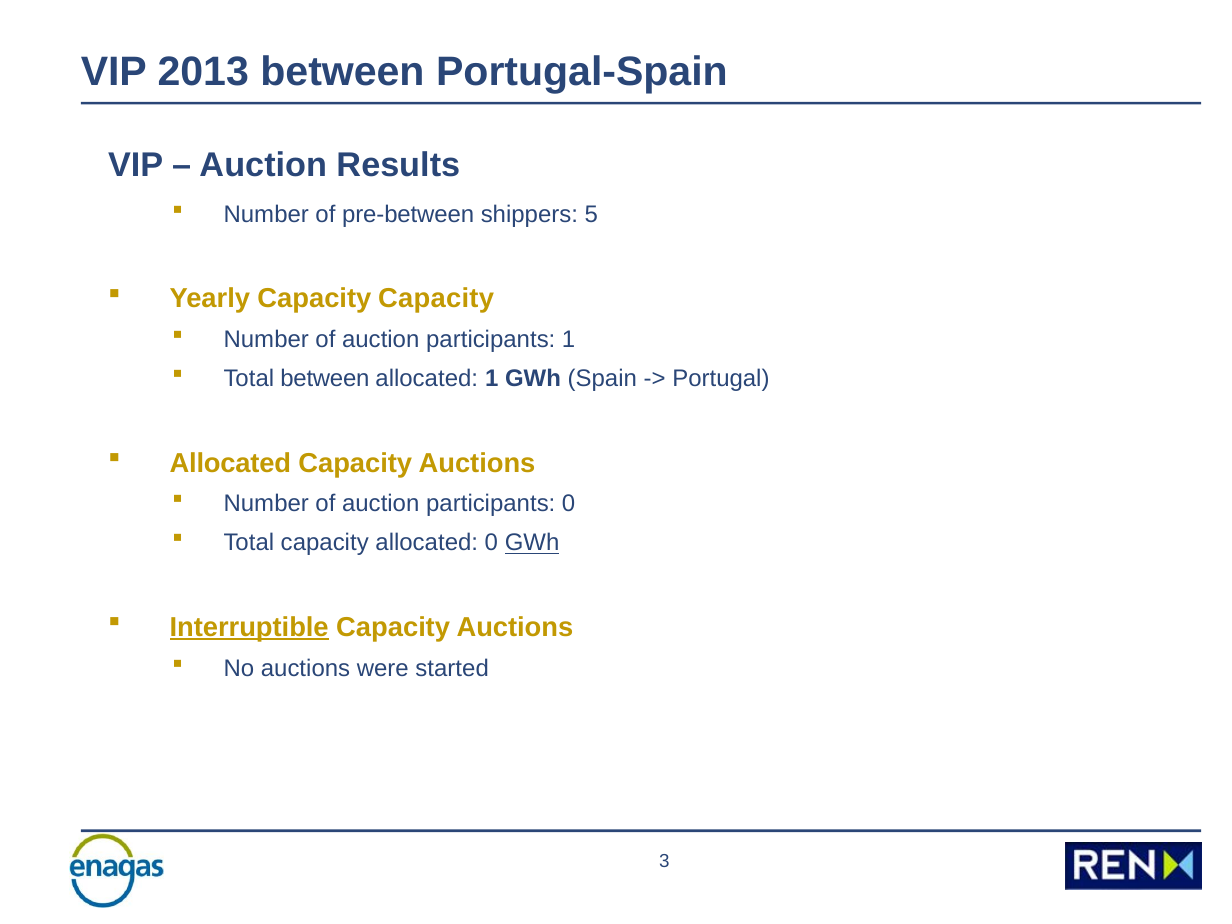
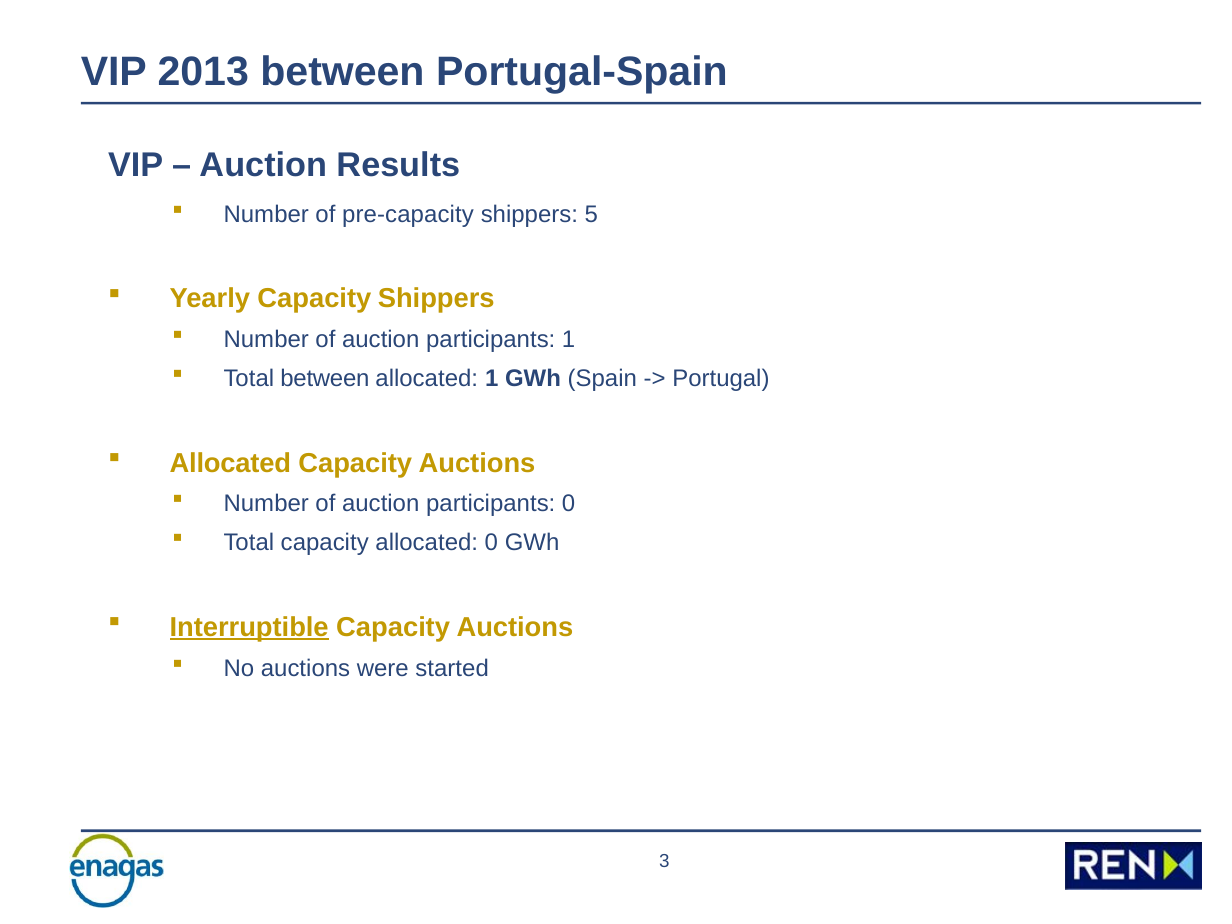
pre-between: pre-between -> pre-capacity
Capacity Capacity: Capacity -> Shippers
GWh at (532, 543) underline: present -> none
